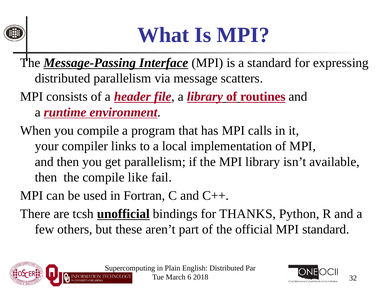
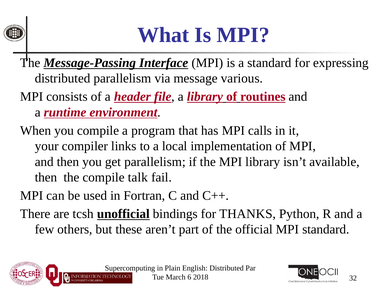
scatters: scatters -> various
like: like -> talk
